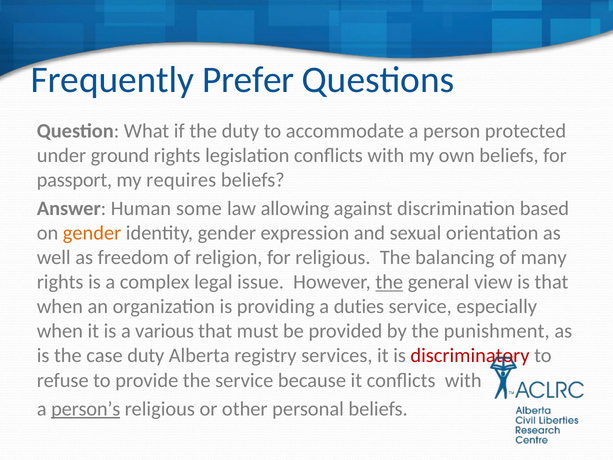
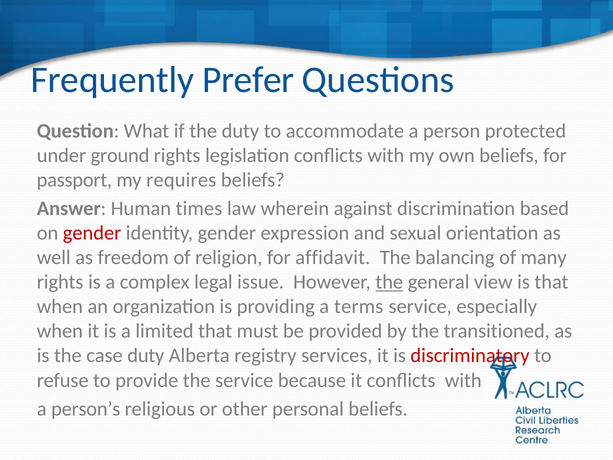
some: some -> times
allowing: allowing -> wherein
gender at (92, 233) colour: orange -> red
for religious: religious -> affidavit
duties: duties -> terms
various: various -> limited
punishment: punishment -> transitioned
person’s underline: present -> none
